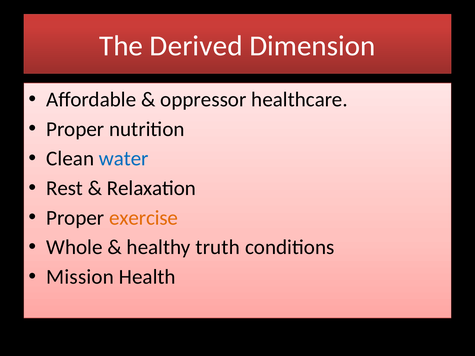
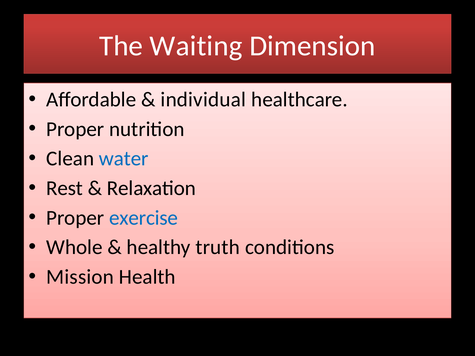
Derived: Derived -> Waiting
oppressor: oppressor -> individual
exercise colour: orange -> blue
